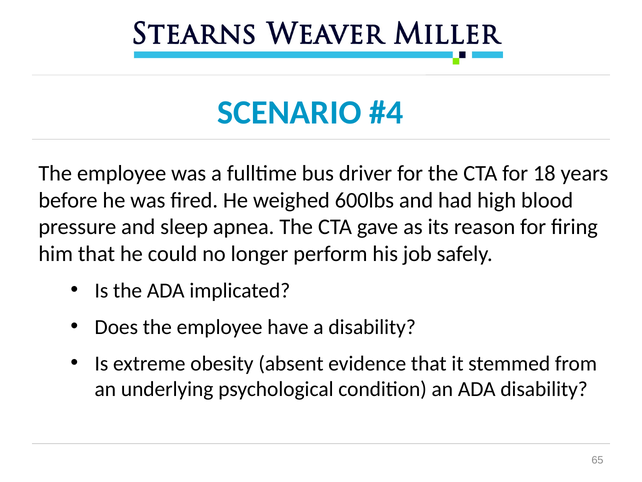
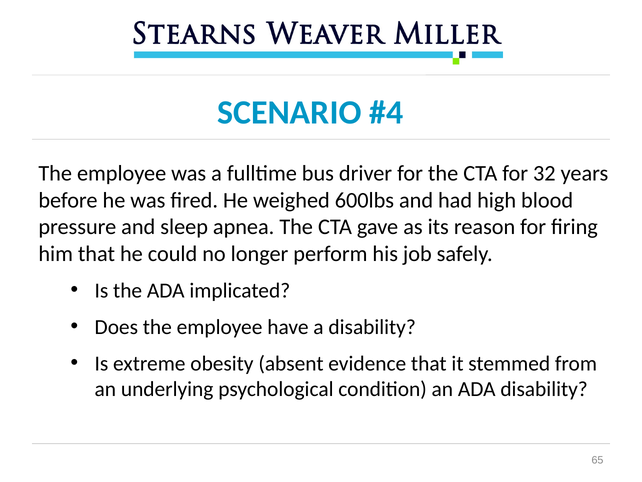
18: 18 -> 32
